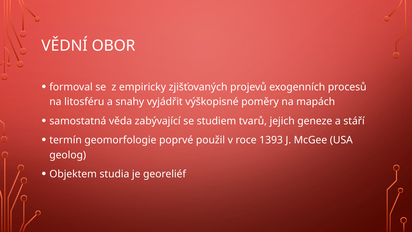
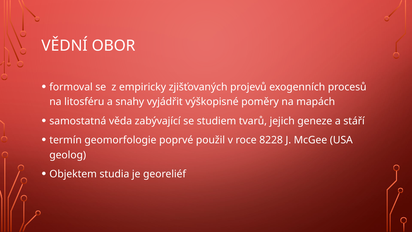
1393: 1393 -> 8228
